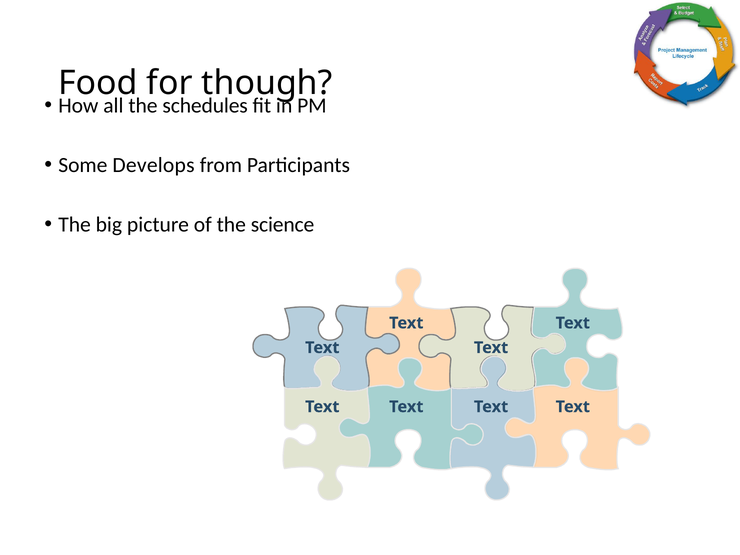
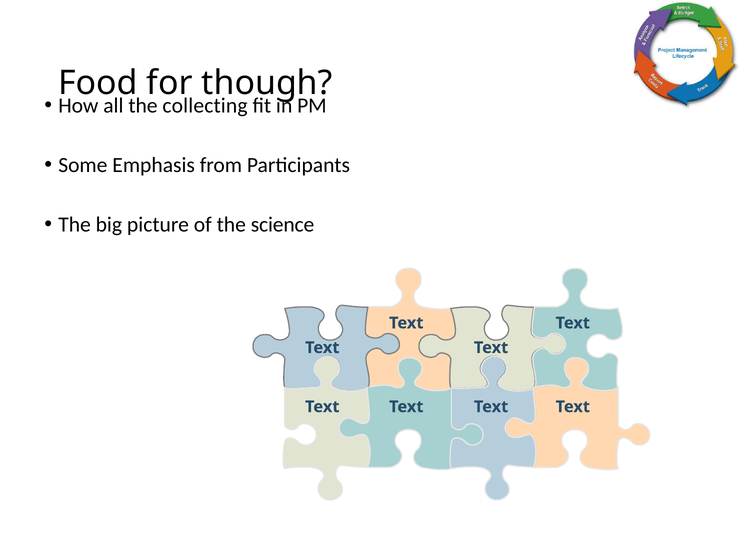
schedules: schedules -> collecting
Develops: Develops -> Emphasis
